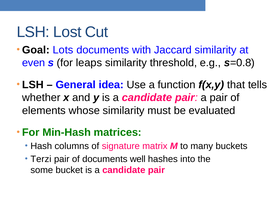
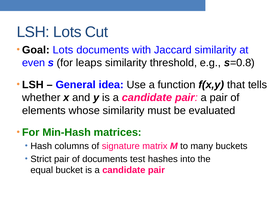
LSH Lost: Lost -> Lots
Terzi: Terzi -> Strict
well: well -> test
some: some -> equal
